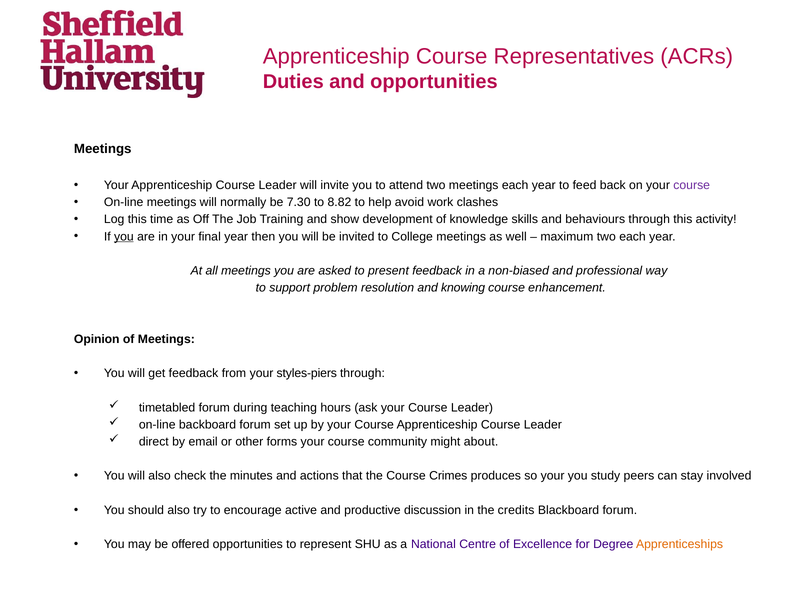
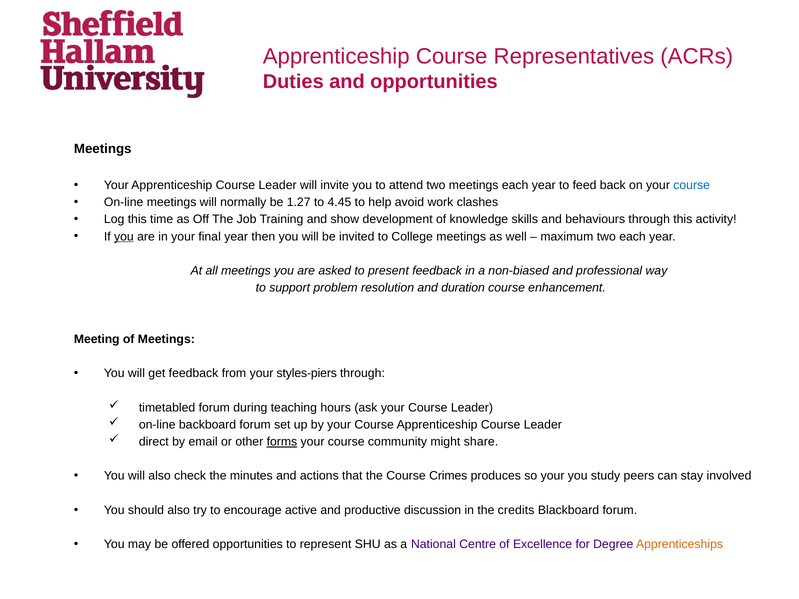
course at (692, 185) colour: purple -> blue
7.30: 7.30 -> 1.27
8.82: 8.82 -> 4.45
knowing: knowing -> duration
Opinion: Opinion -> Meeting
forms underline: none -> present
about: about -> share
